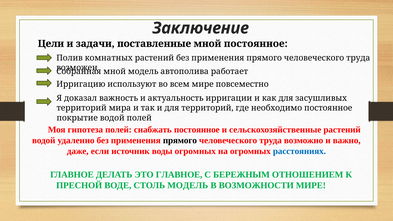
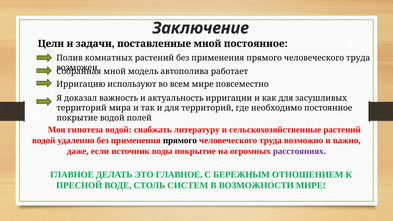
гипотеза полей: полей -> водой
снабжать постоянное: постоянное -> литературу
воды огромных: огромных -> покрытие
расстояниях colour: blue -> purple
СТОЛЬ МОДЕЛЬ: МОДЕЛЬ -> СИСТЕМ
